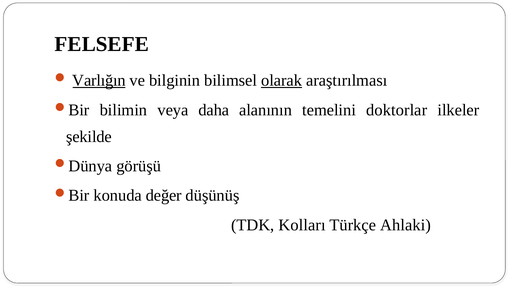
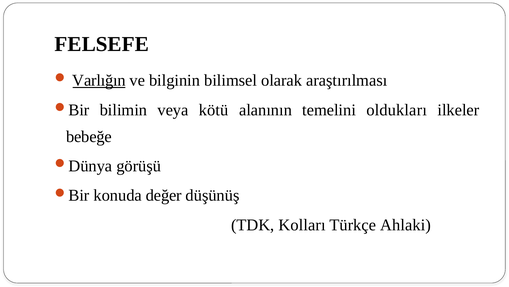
olarak underline: present -> none
daha: daha -> kötü
doktorlar: doktorlar -> oldukları
şekilde: şekilde -> bebeğe
